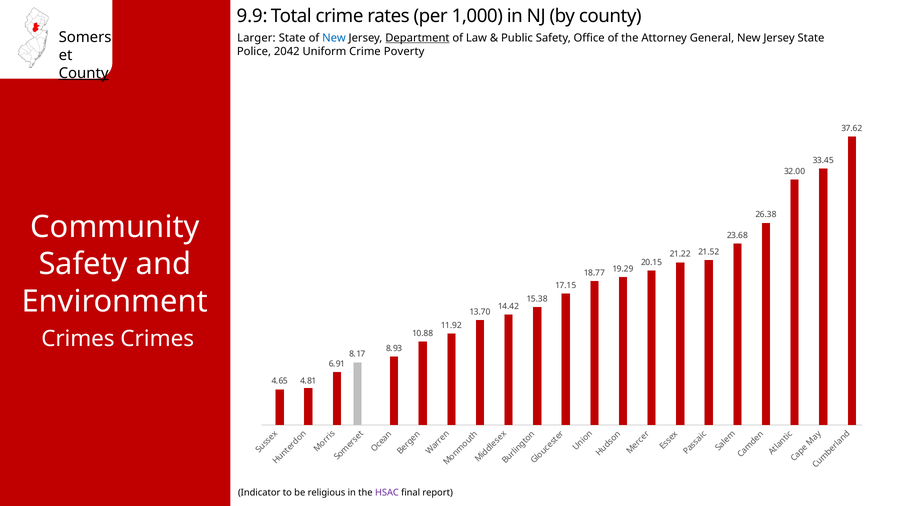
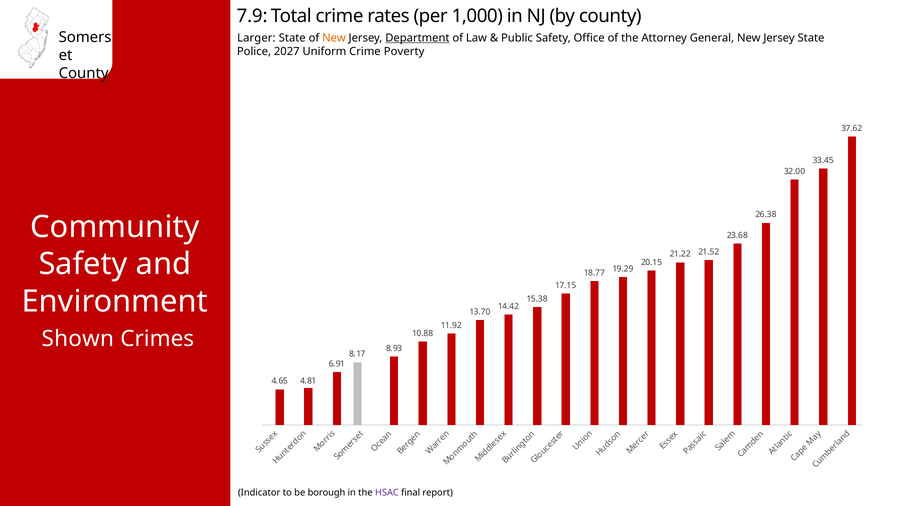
9.9: 9.9 -> 7.9
New at (334, 38) colour: blue -> orange
2042: 2042 -> 2027
County at (84, 73) underline: present -> none
Crimes at (78, 339): Crimes -> Shown
religious: religious -> borough
